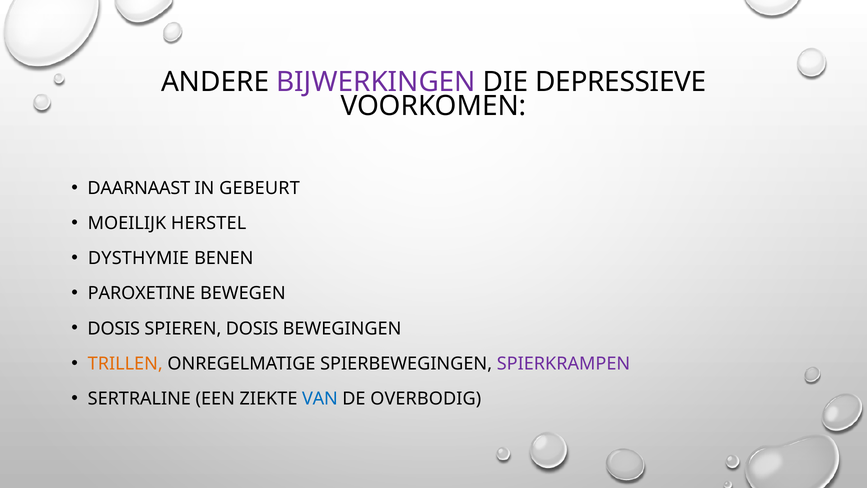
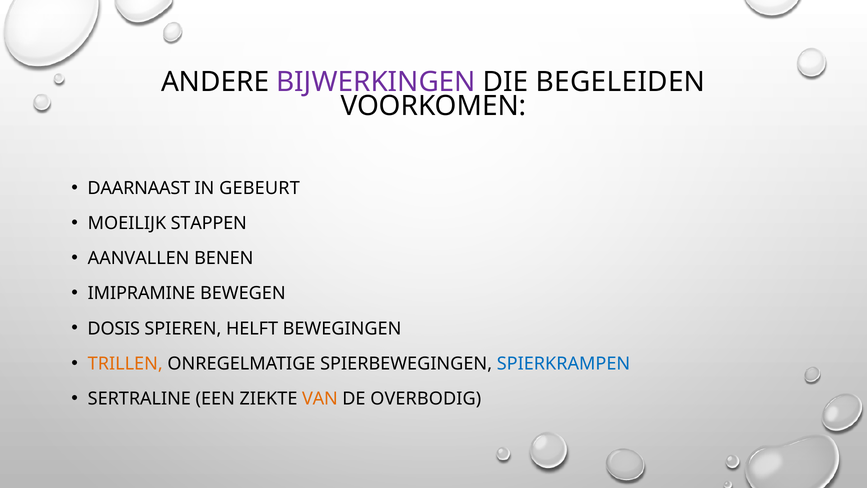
DEPRESSIEVE: DEPRESSIEVE -> BEGELEIDEN
HERSTEL: HERSTEL -> STAPPEN
DYSTHYMIE: DYSTHYMIE -> AANVALLEN
PAROXETINE: PAROXETINE -> IMIPRAMINE
SPIEREN DOSIS: DOSIS -> HELFT
SPIERKRAMPEN colour: purple -> blue
VAN colour: blue -> orange
